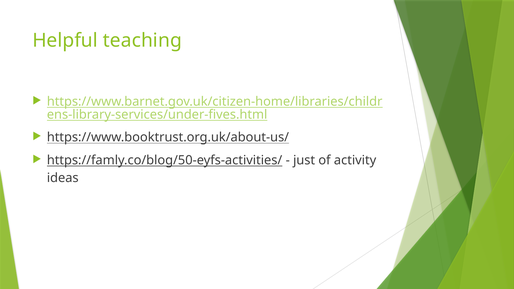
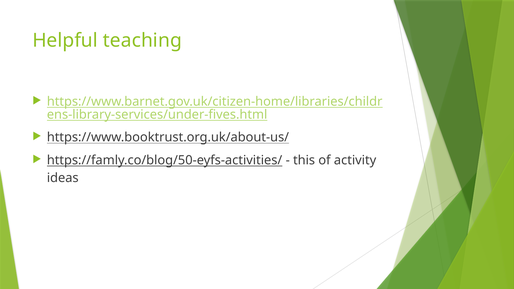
just: just -> this
